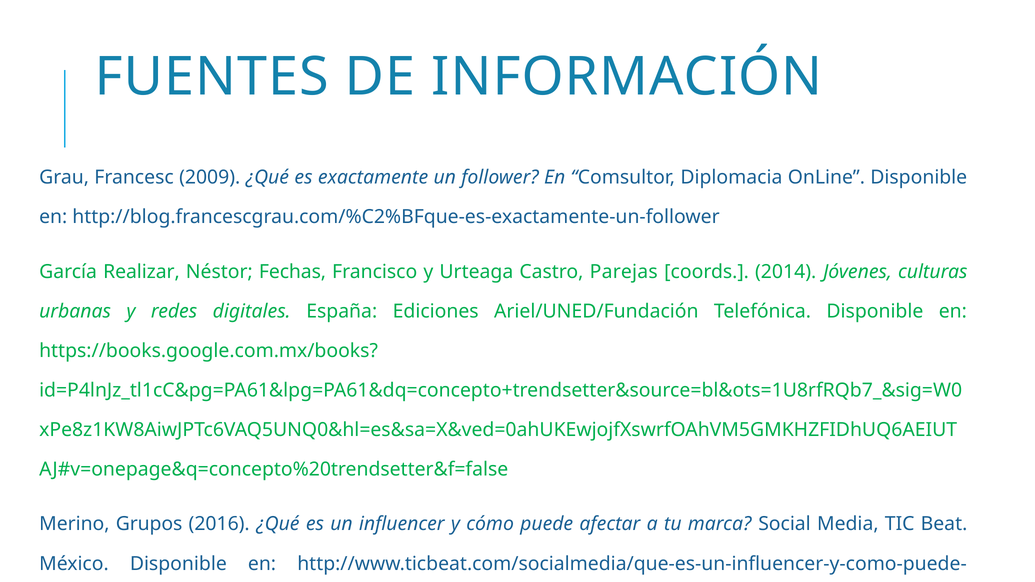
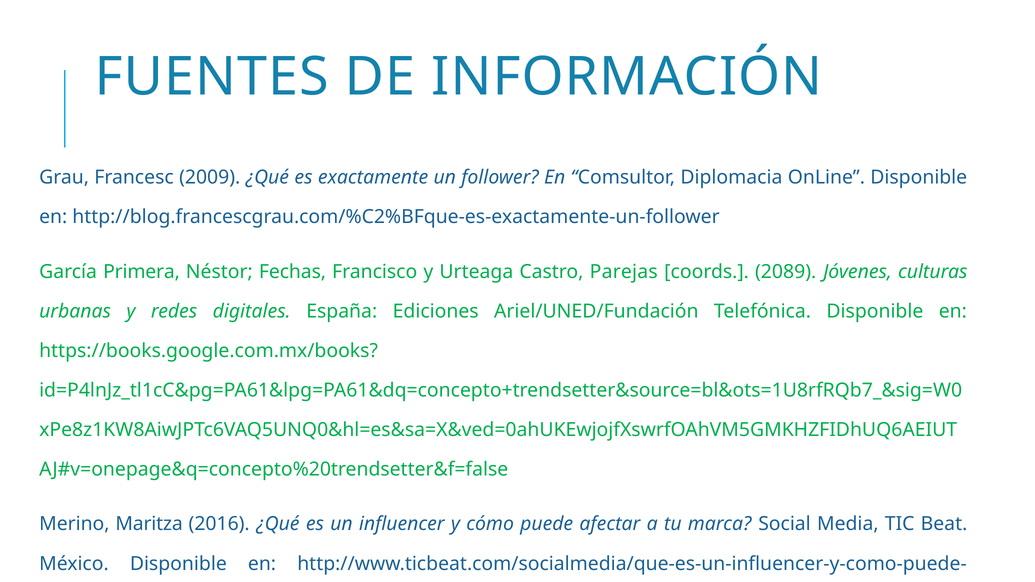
Realizar: Realizar -> Primera
2014: 2014 -> 2089
Grupos: Grupos -> Maritza
